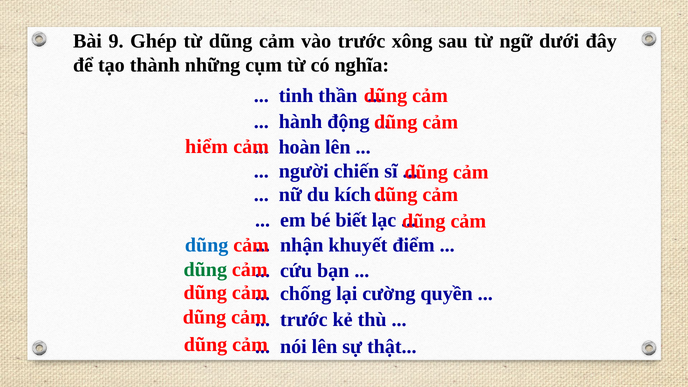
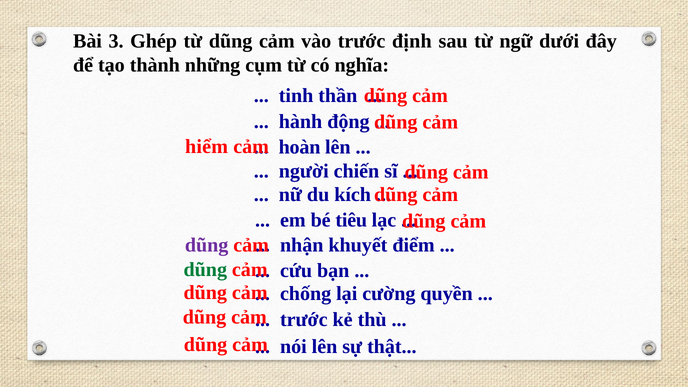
9: 9 -> 3
xông: xông -> định
biết: biết -> tiêu
dũng at (207, 245) colour: blue -> purple
